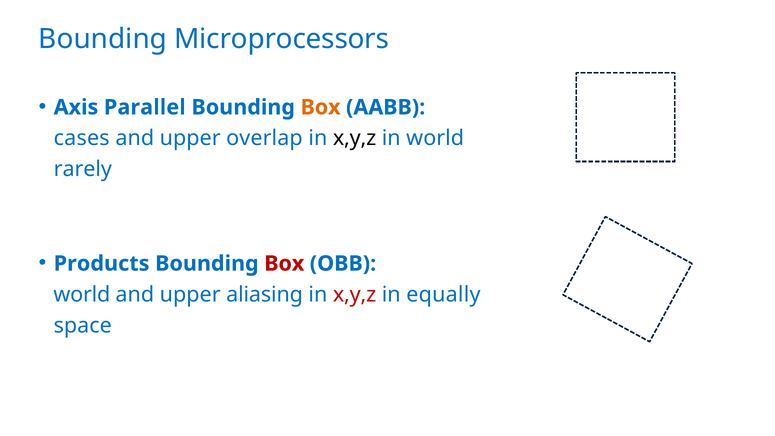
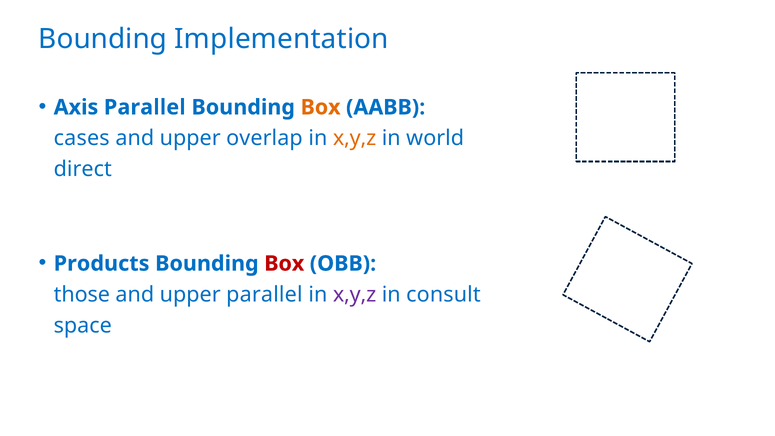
Microprocessors: Microprocessors -> Implementation
x,y,z at (355, 138) colour: black -> orange
rarely: rarely -> direct
world at (82, 295): world -> those
upper aliasing: aliasing -> parallel
x,y,z at (355, 295) colour: red -> purple
equally: equally -> consult
